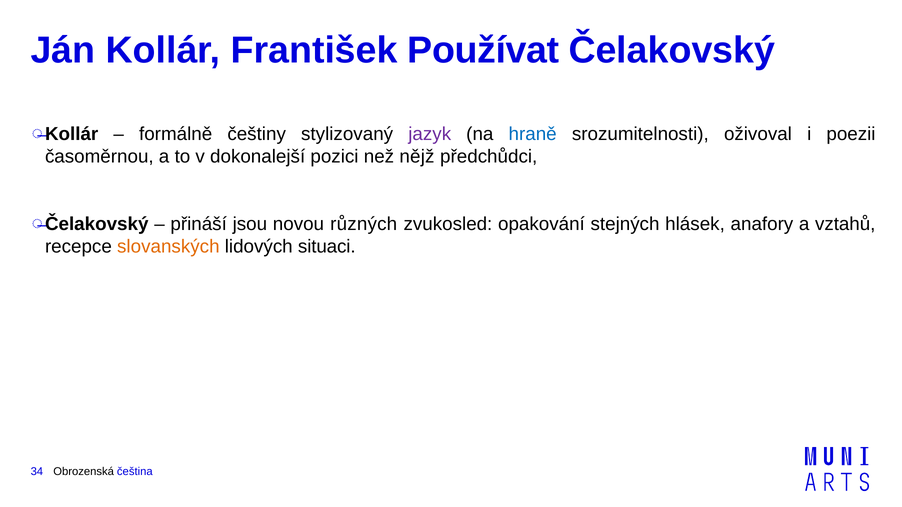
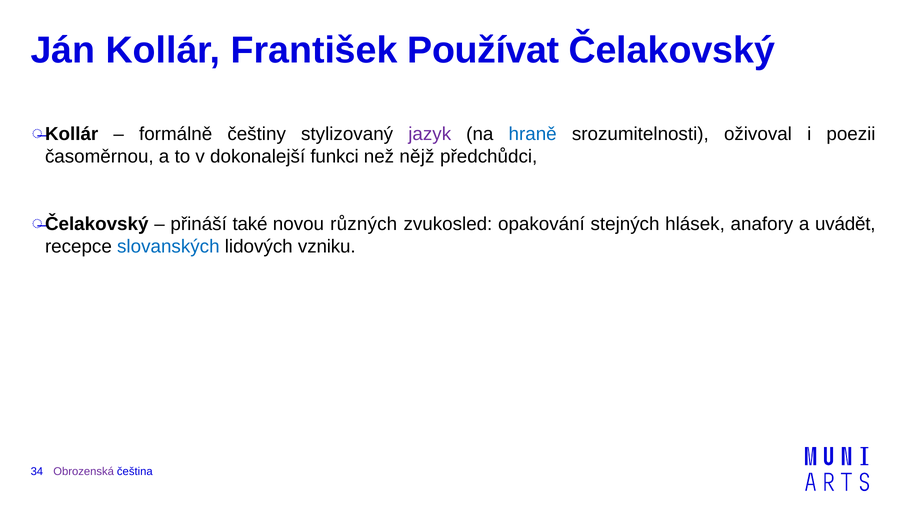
pozici: pozici -> funkci
jsou: jsou -> také
vztahů: vztahů -> uvádět
slovanských colour: orange -> blue
situaci: situaci -> vzniku
Obrozenská colour: black -> purple
